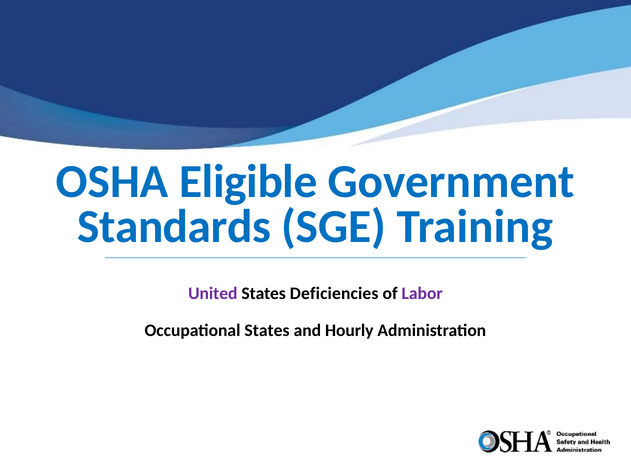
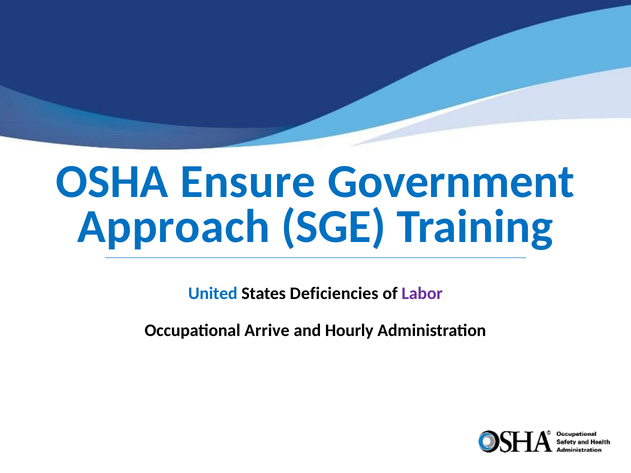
Eligible: Eligible -> Ensure
Standards: Standards -> Approach
United colour: purple -> blue
Occupational States: States -> Arrive
